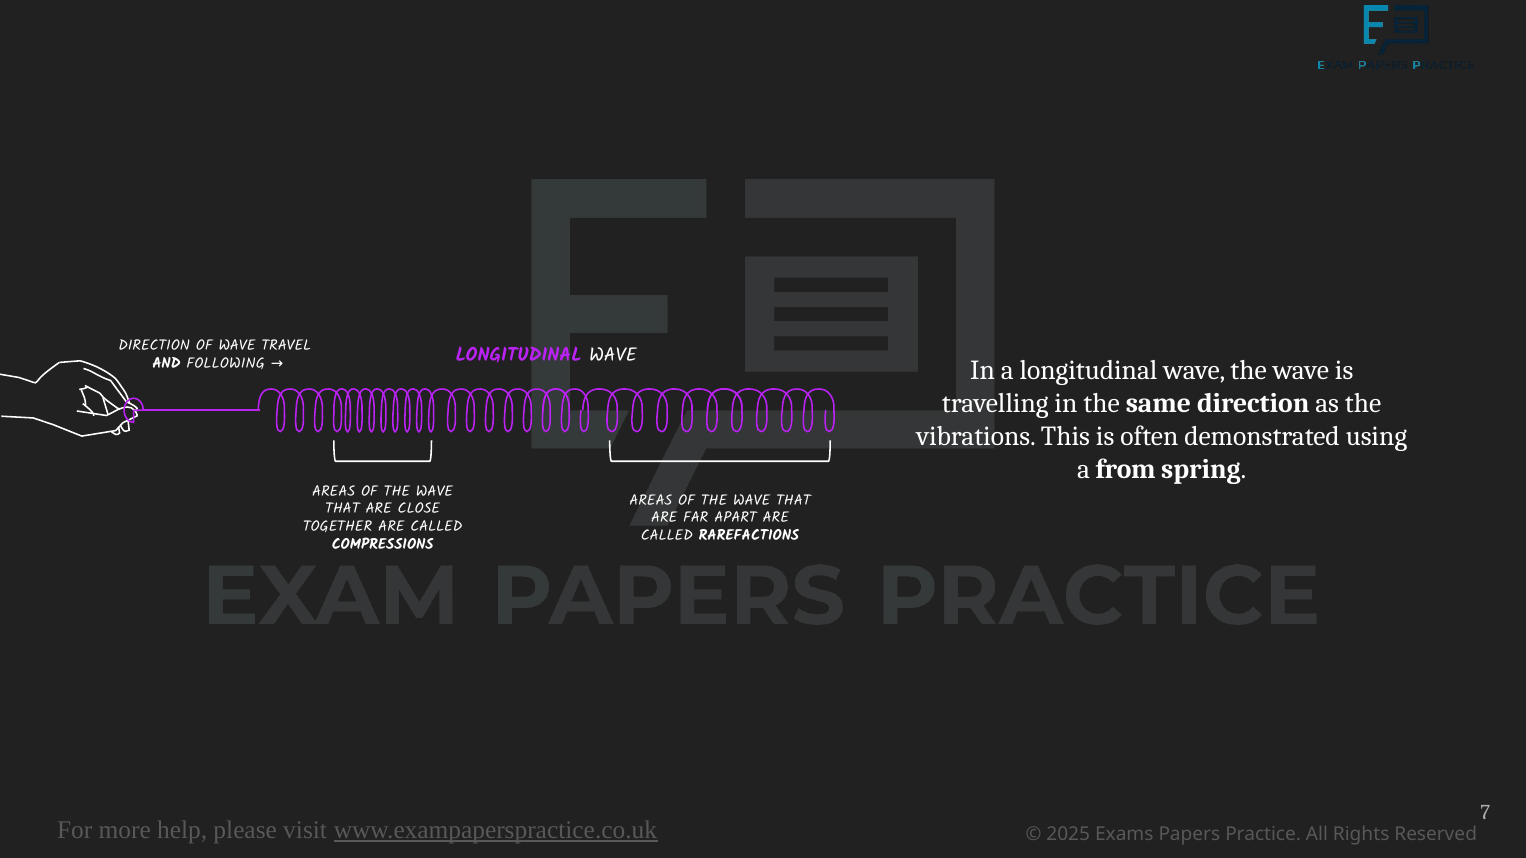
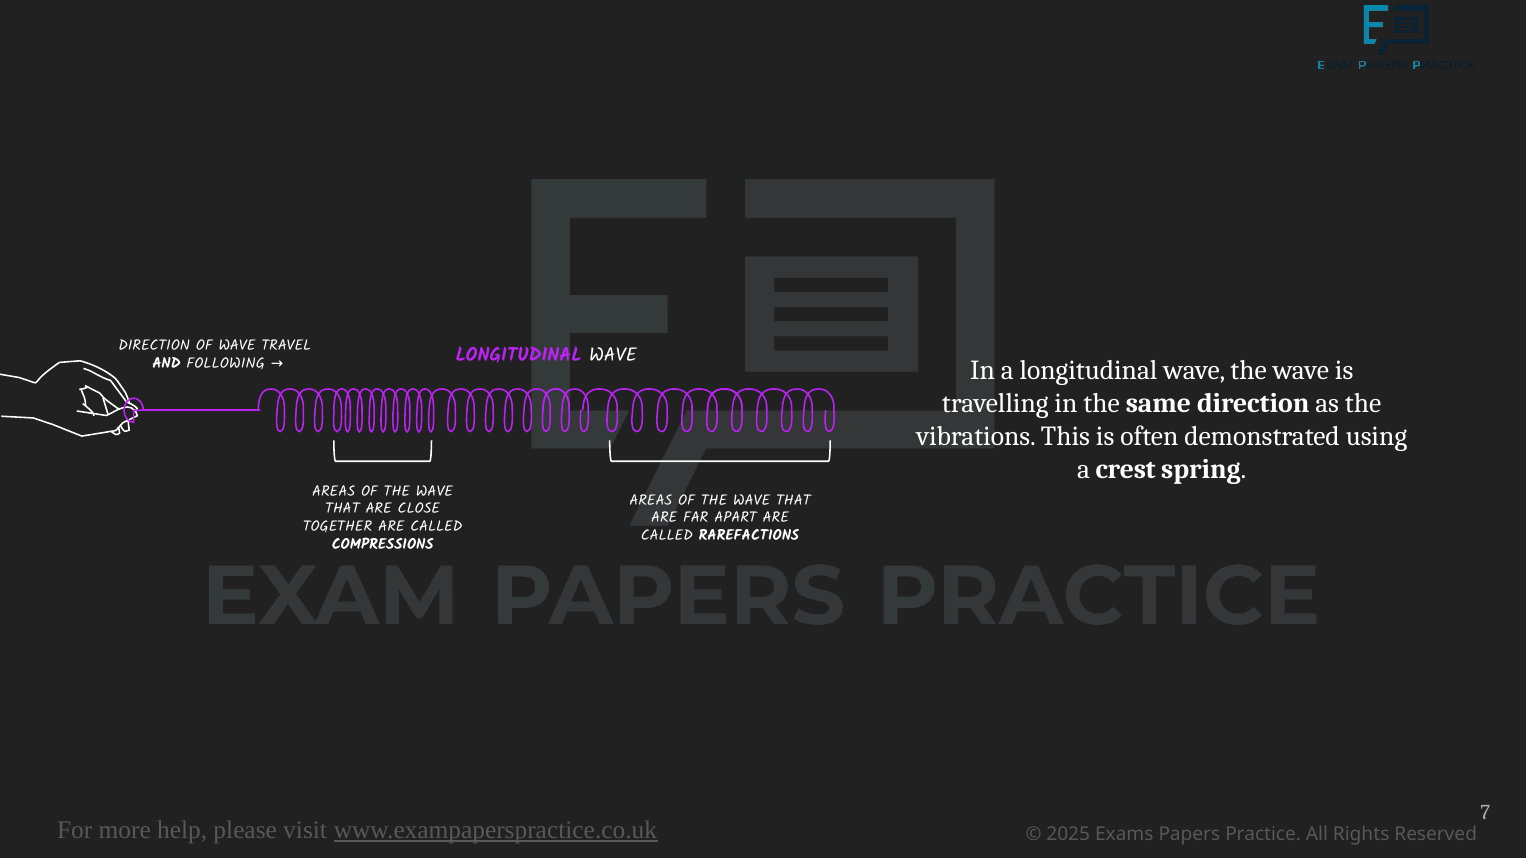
from: from -> crest
